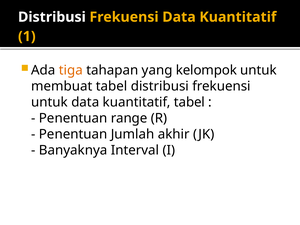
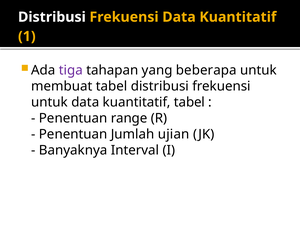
tiga colour: orange -> purple
kelompok: kelompok -> beberapa
akhir: akhir -> ujian
